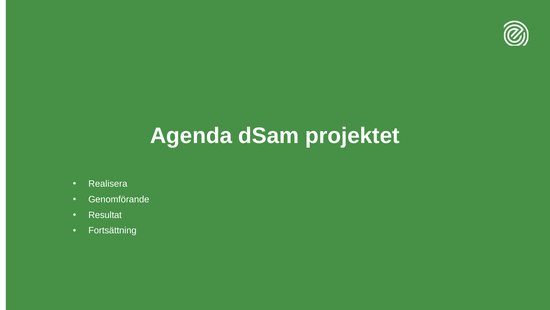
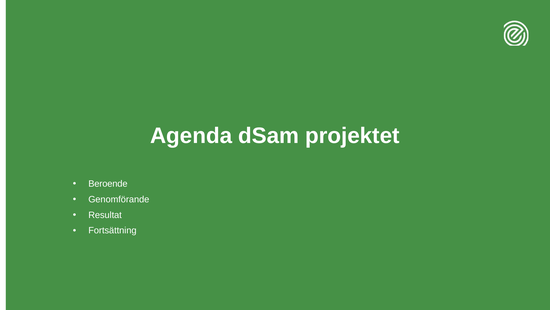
Realisera: Realisera -> Beroende
